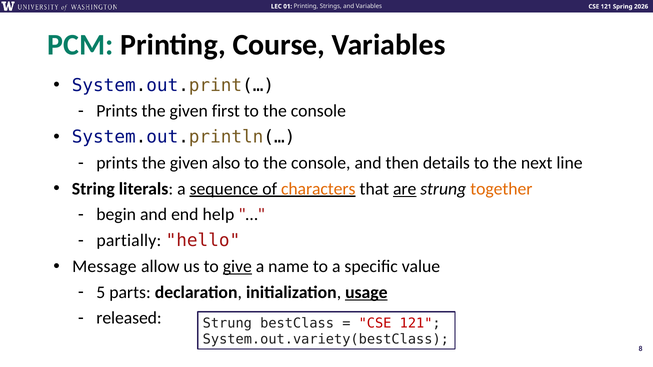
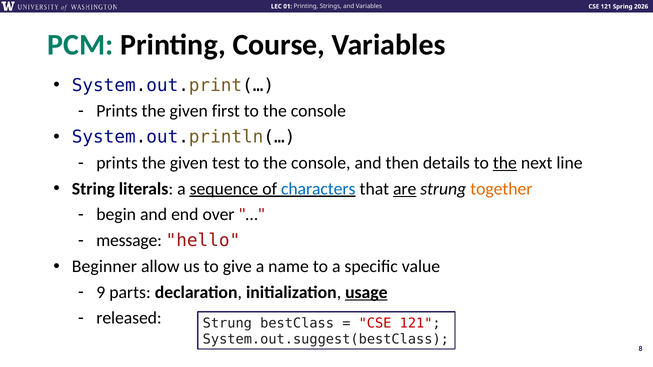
also: also -> test
the at (505, 163) underline: none -> present
characters colour: orange -> blue
help: help -> over
partially: partially -> message
Message: Message -> Beginner
give underline: present -> none
5: 5 -> 9
System.out.variety(bestClass: System.out.variety(bestClass -> System.out.suggest(bestClass
